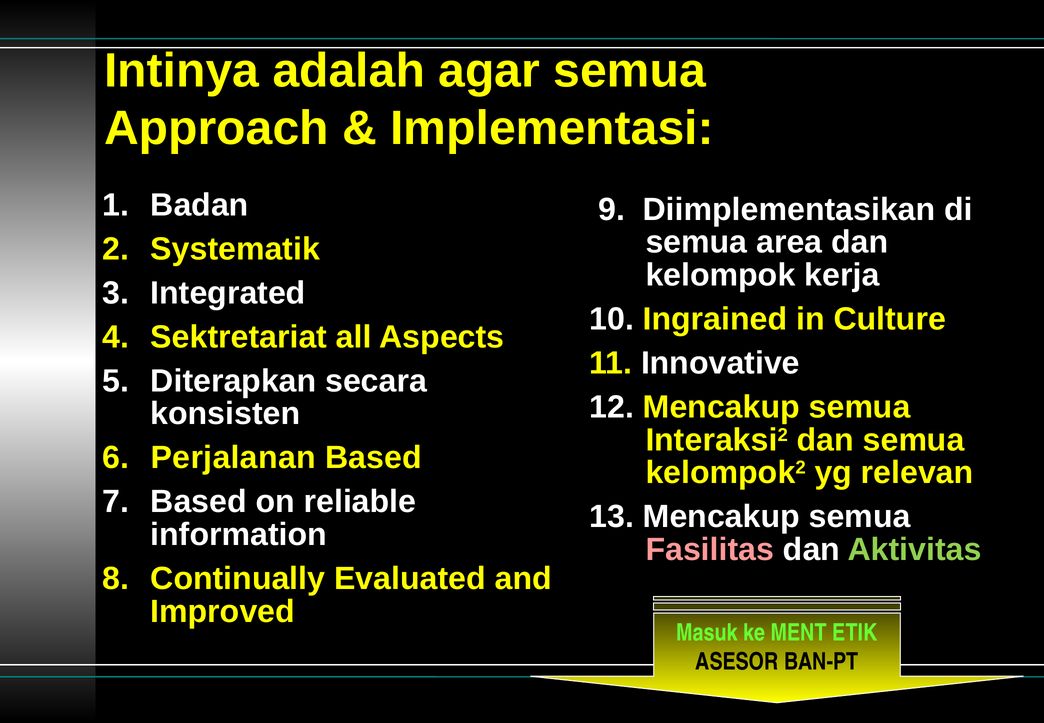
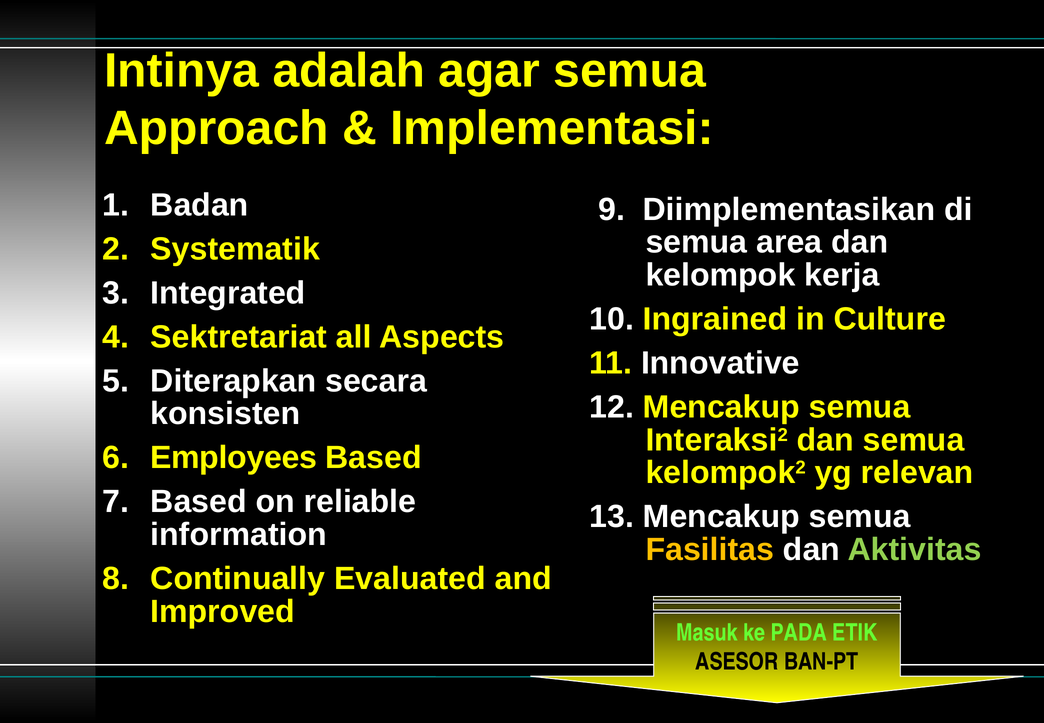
Perjalanan: Perjalanan -> Employees
Fasilitas colour: pink -> yellow
MENT: MENT -> PADA
